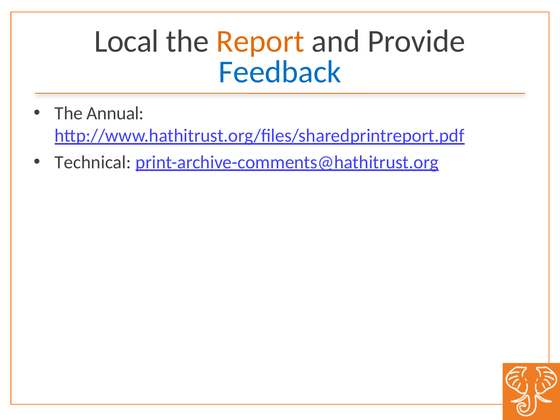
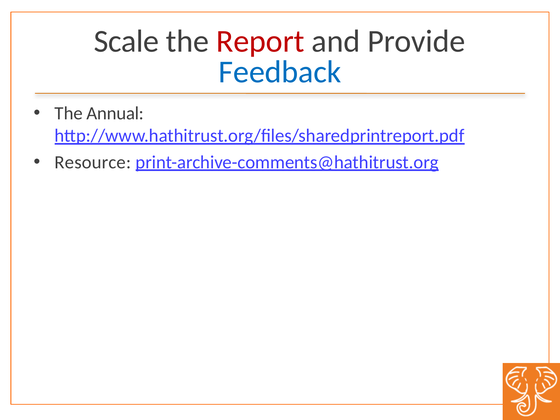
Local: Local -> Scale
Report colour: orange -> red
Technical: Technical -> Resource
